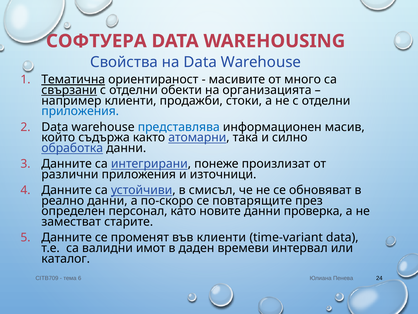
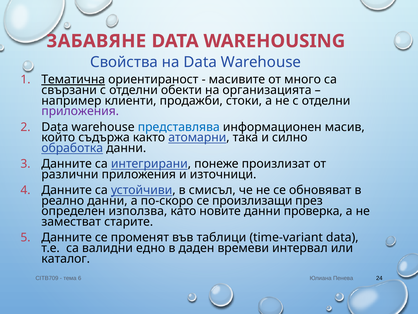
СОФТУЕРА: СОФТУЕРА -> ЗАБАВЯНЕ
свързани underline: present -> none
приложения at (80, 111) colour: blue -> purple
повтарящите: повтарящите -> произлизащи
персонал: персонал -> използва
във клиенти: клиенти -> таблици
имот: имот -> едно
